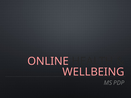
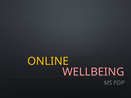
ONLINE colour: pink -> yellow
